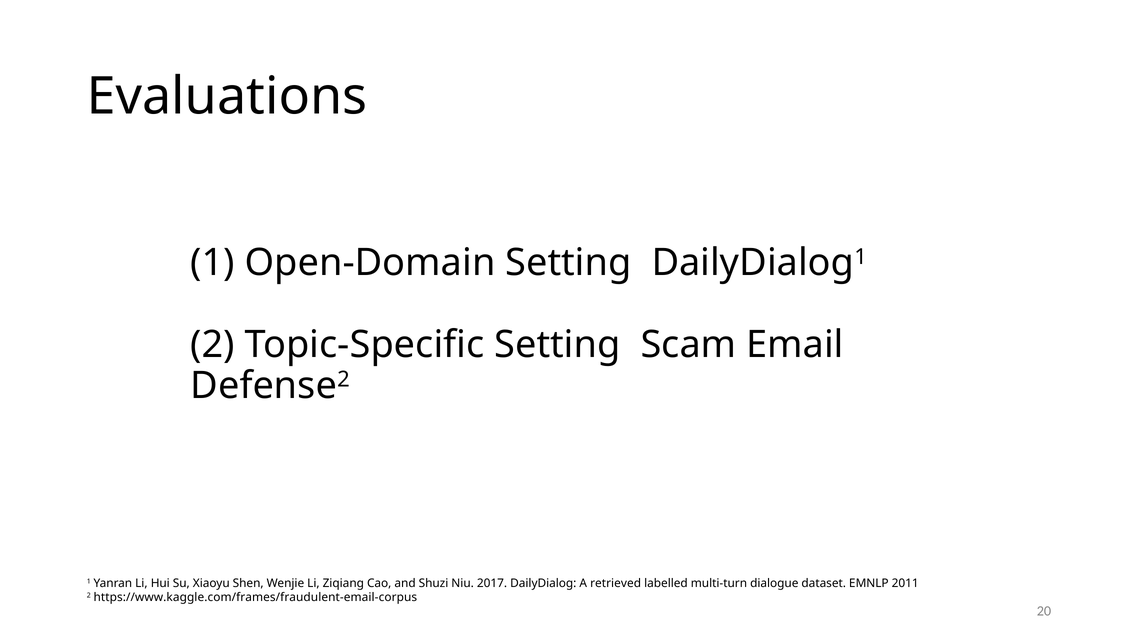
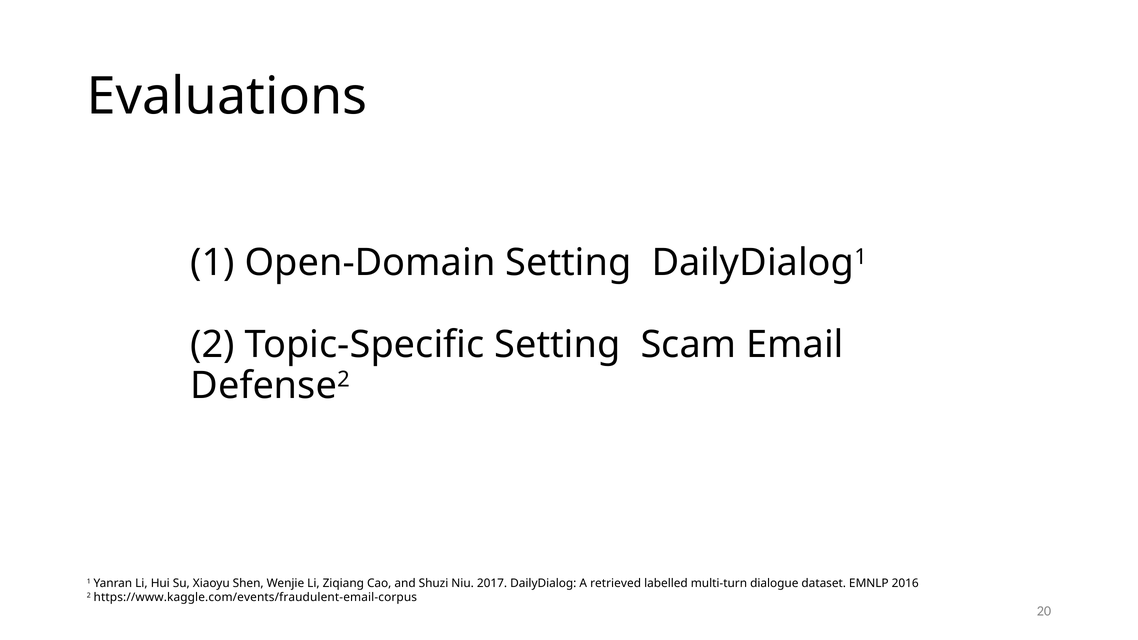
2011: 2011 -> 2016
https://www.kaggle.com/frames/fraudulent-email-corpus: https://www.kaggle.com/frames/fraudulent-email-corpus -> https://www.kaggle.com/events/fraudulent-email-corpus
